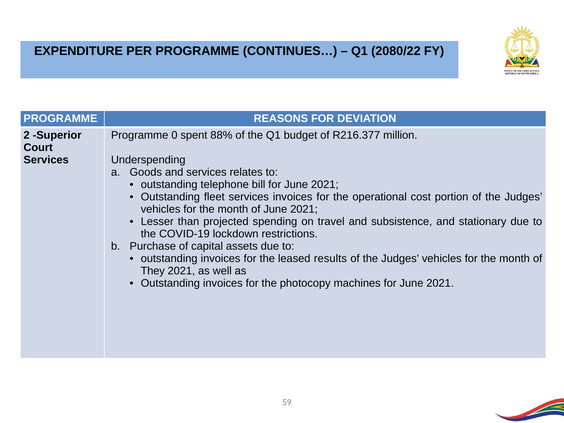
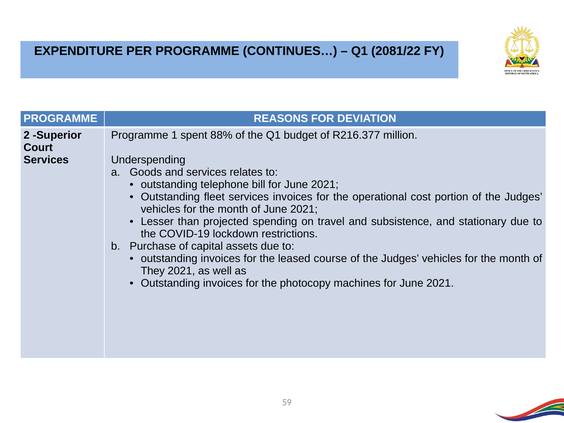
2080/22: 2080/22 -> 2081/22
0: 0 -> 1
results: results -> course
